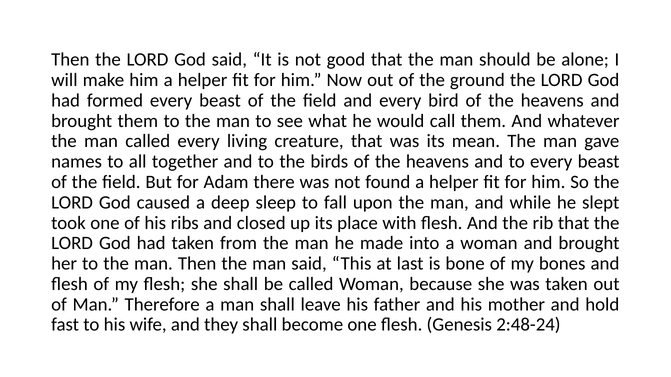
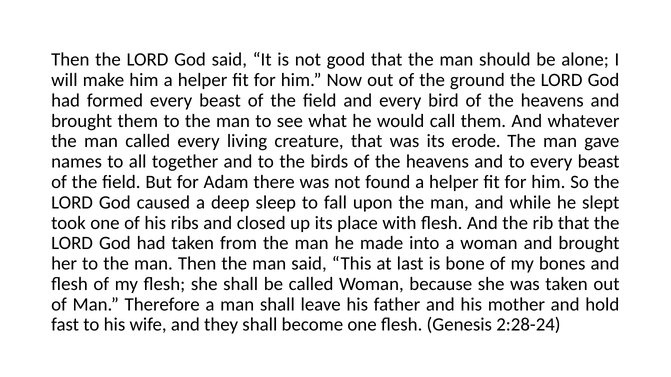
mean: mean -> erode
2:48-24: 2:48-24 -> 2:28-24
